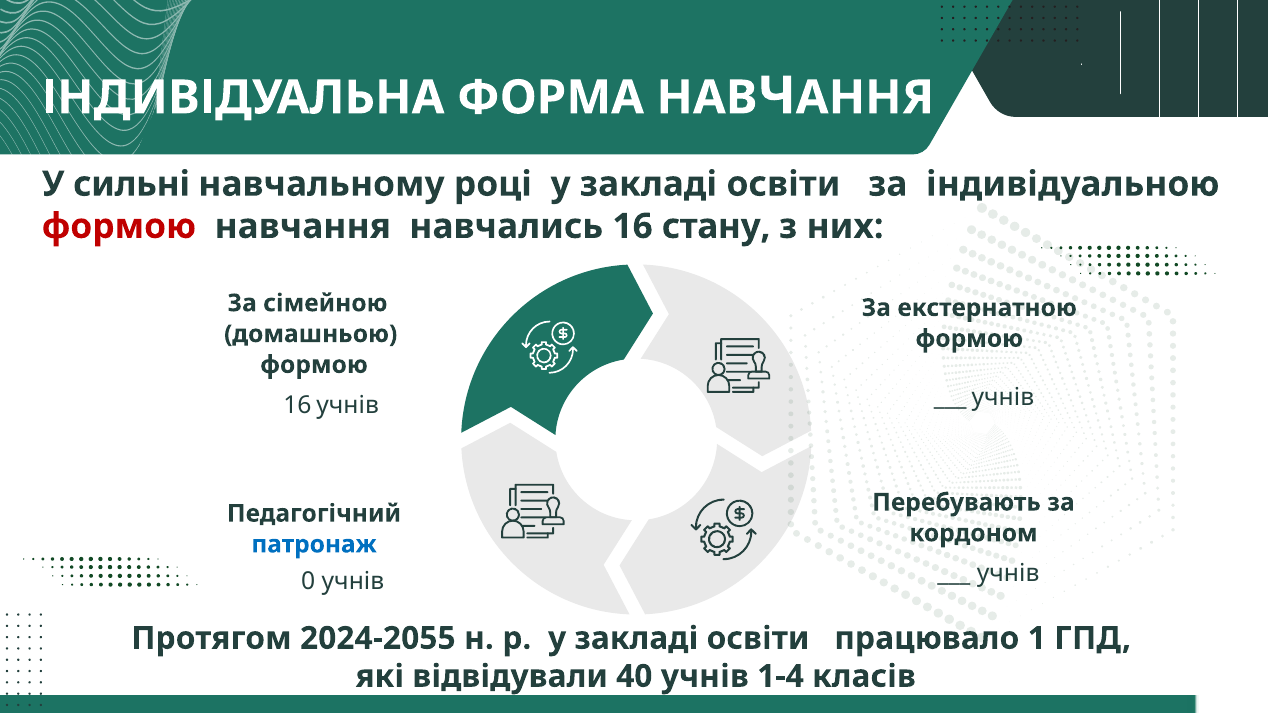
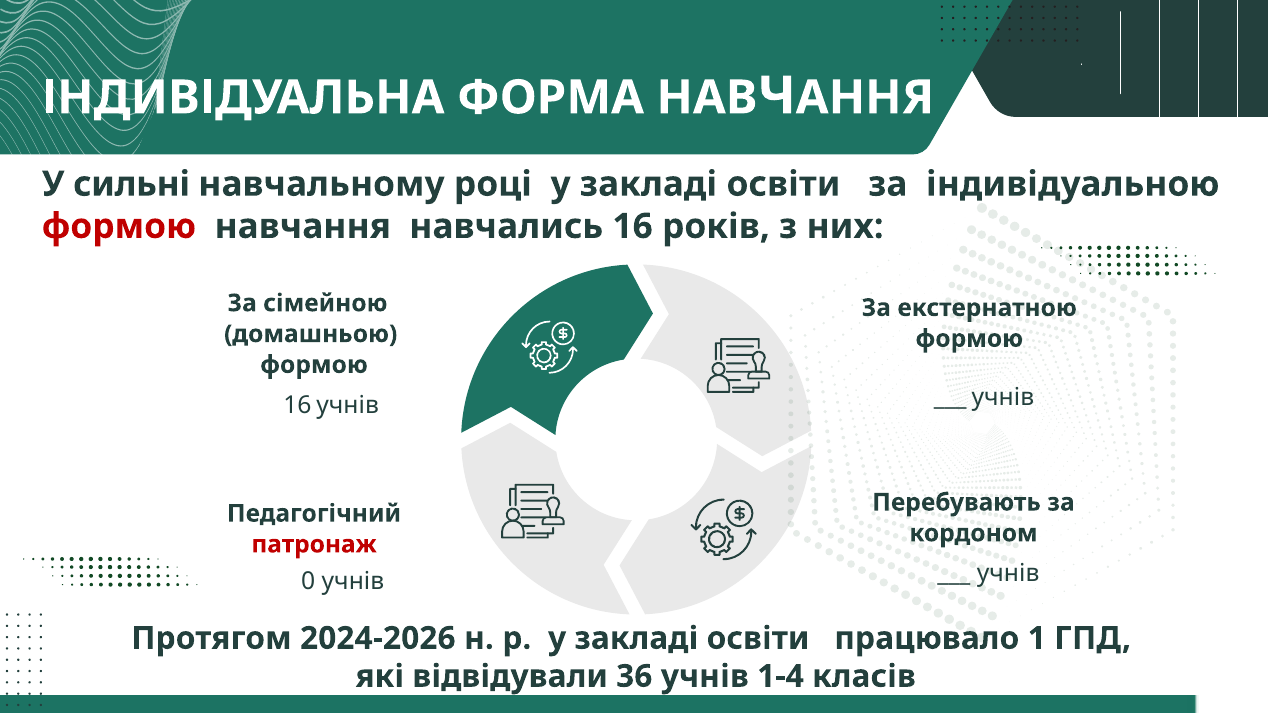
стану: стану -> років
патронаж colour: blue -> red
2024-2055: 2024-2055 -> 2024-2026
40: 40 -> 36
